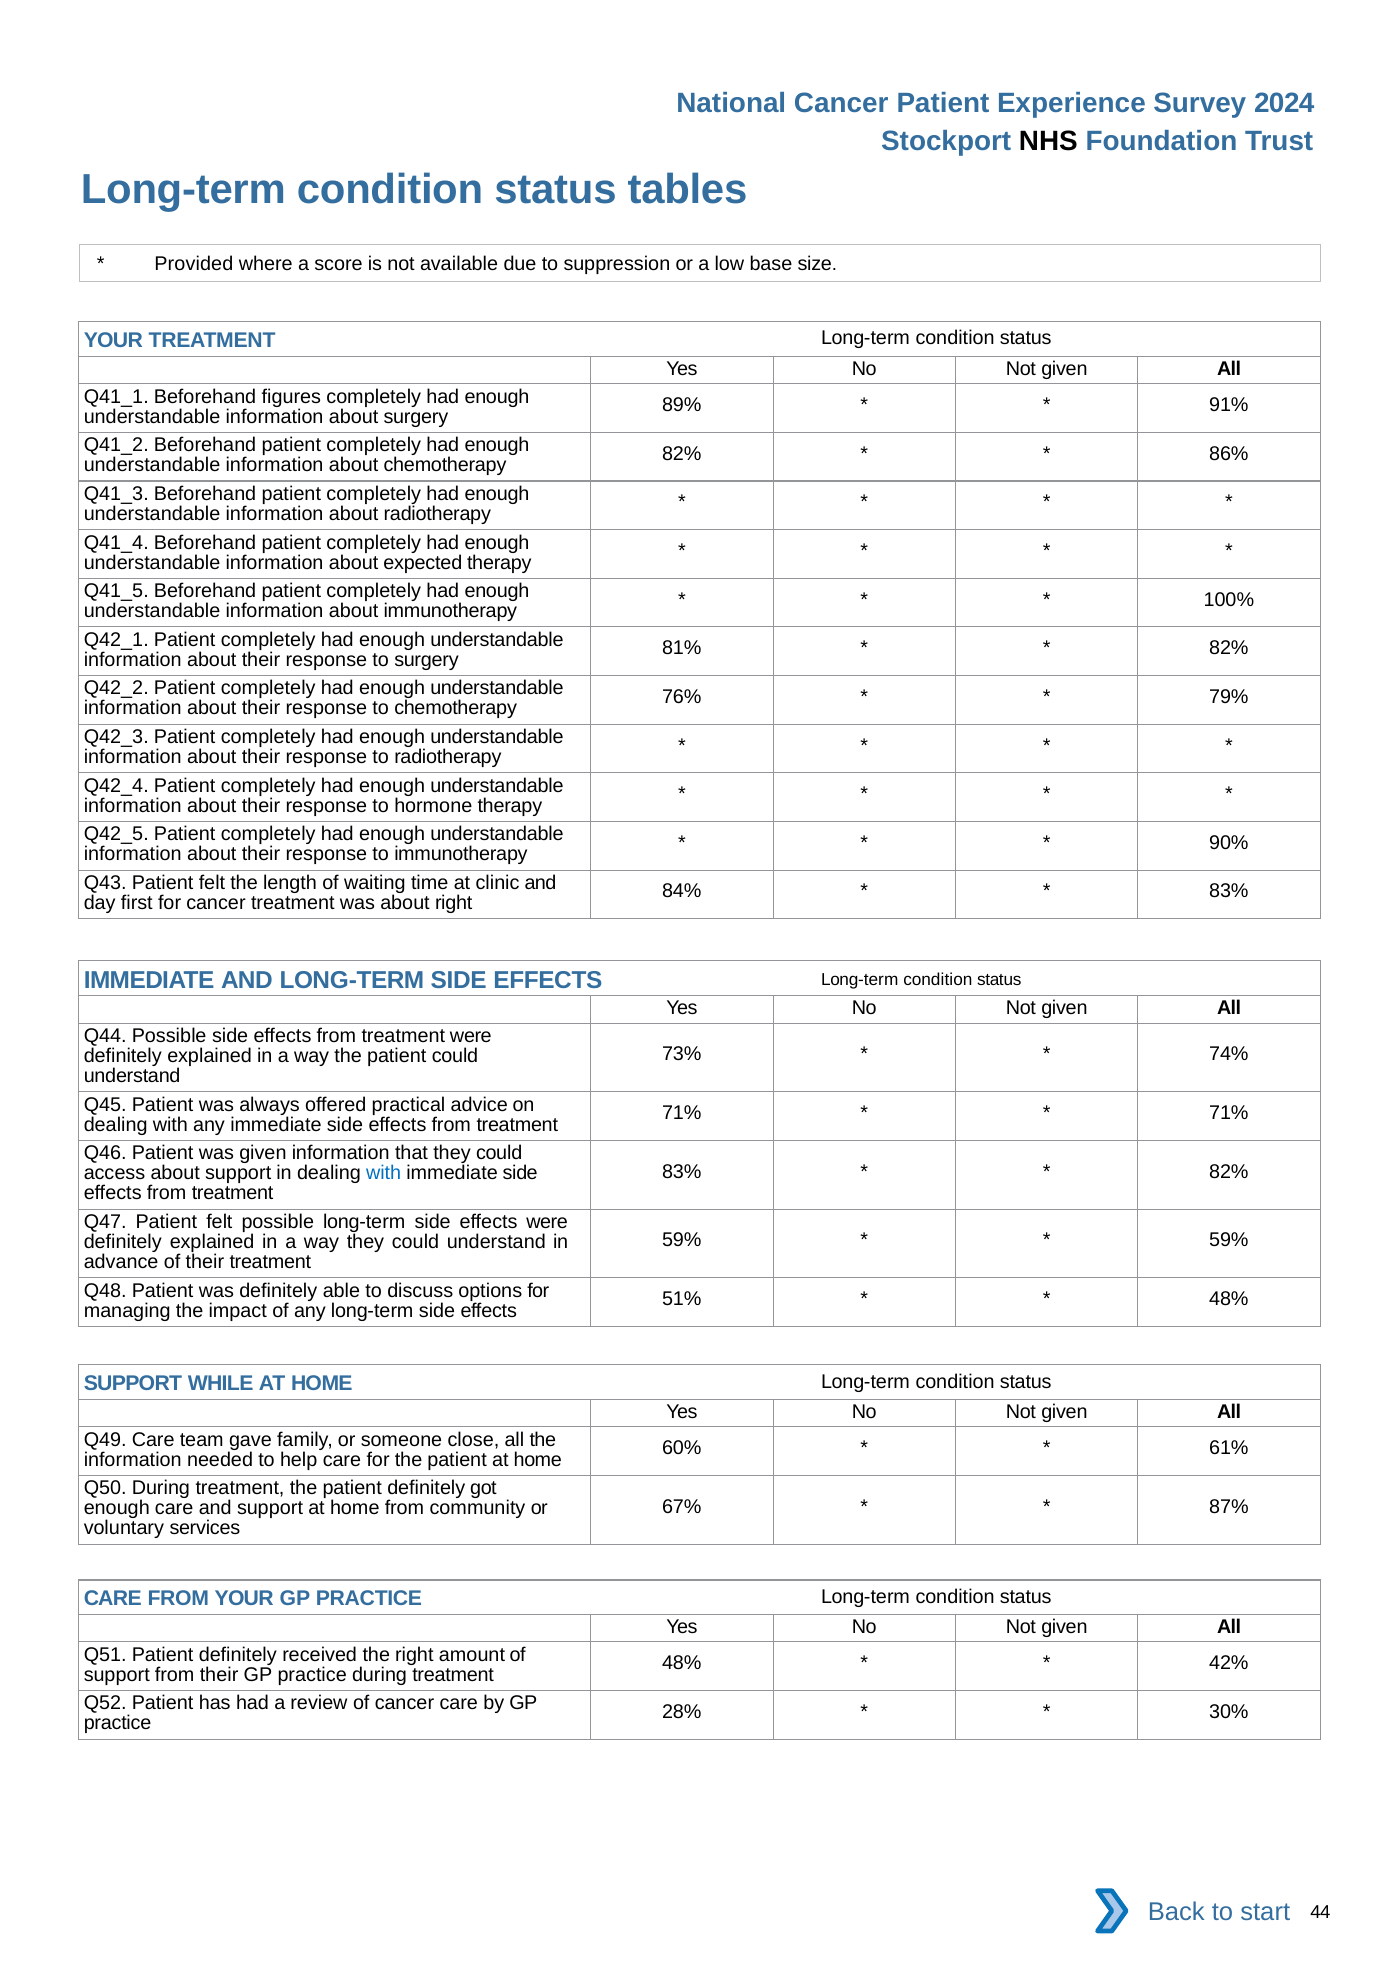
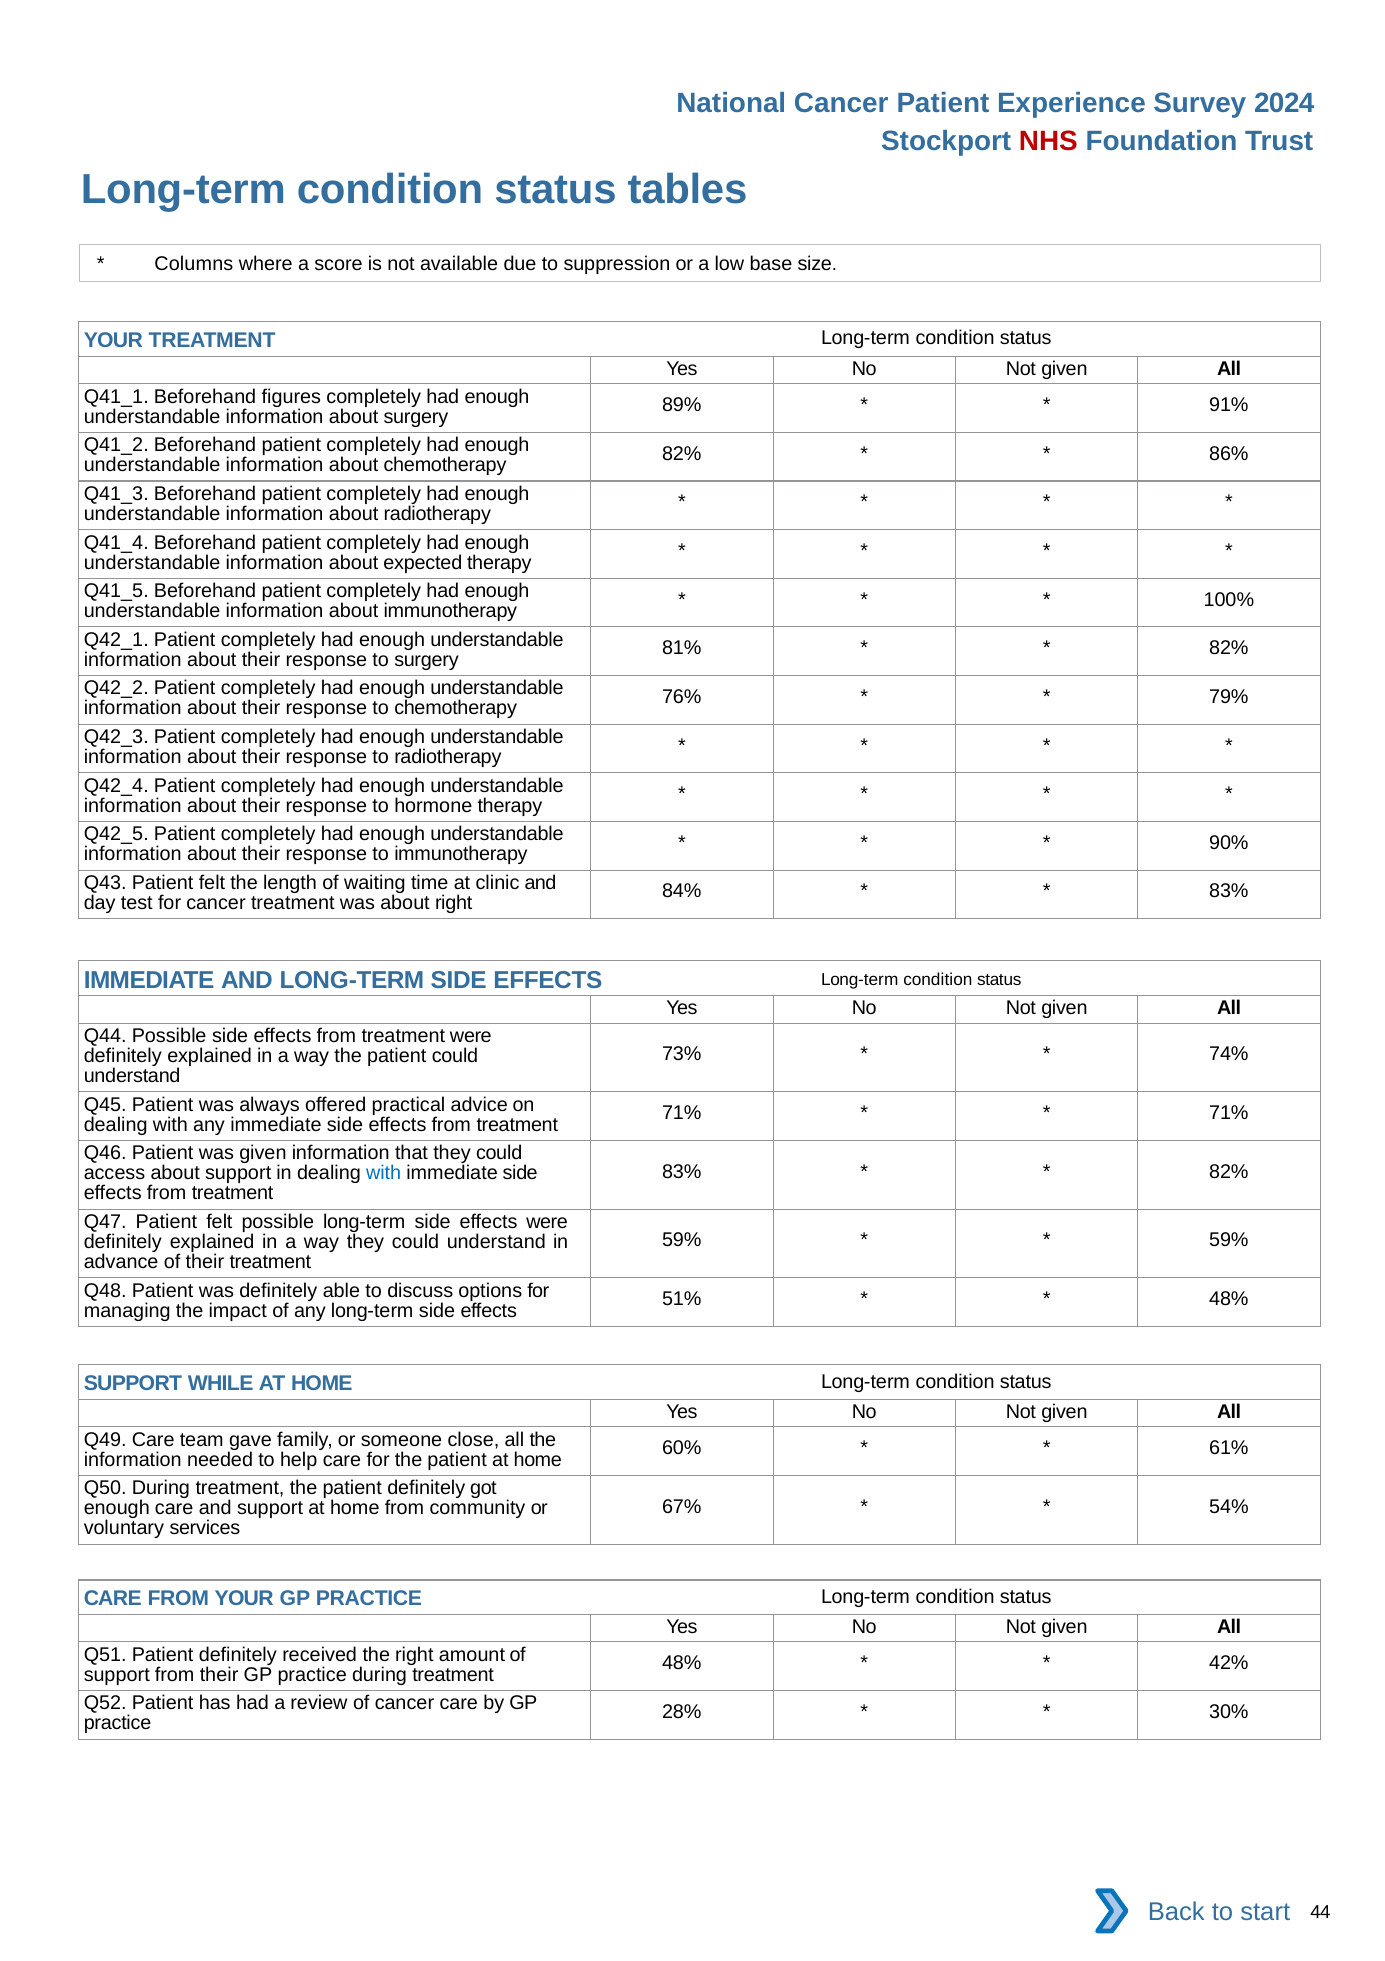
NHS colour: black -> red
Provided: Provided -> Columns
first: first -> test
87%: 87% -> 54%
